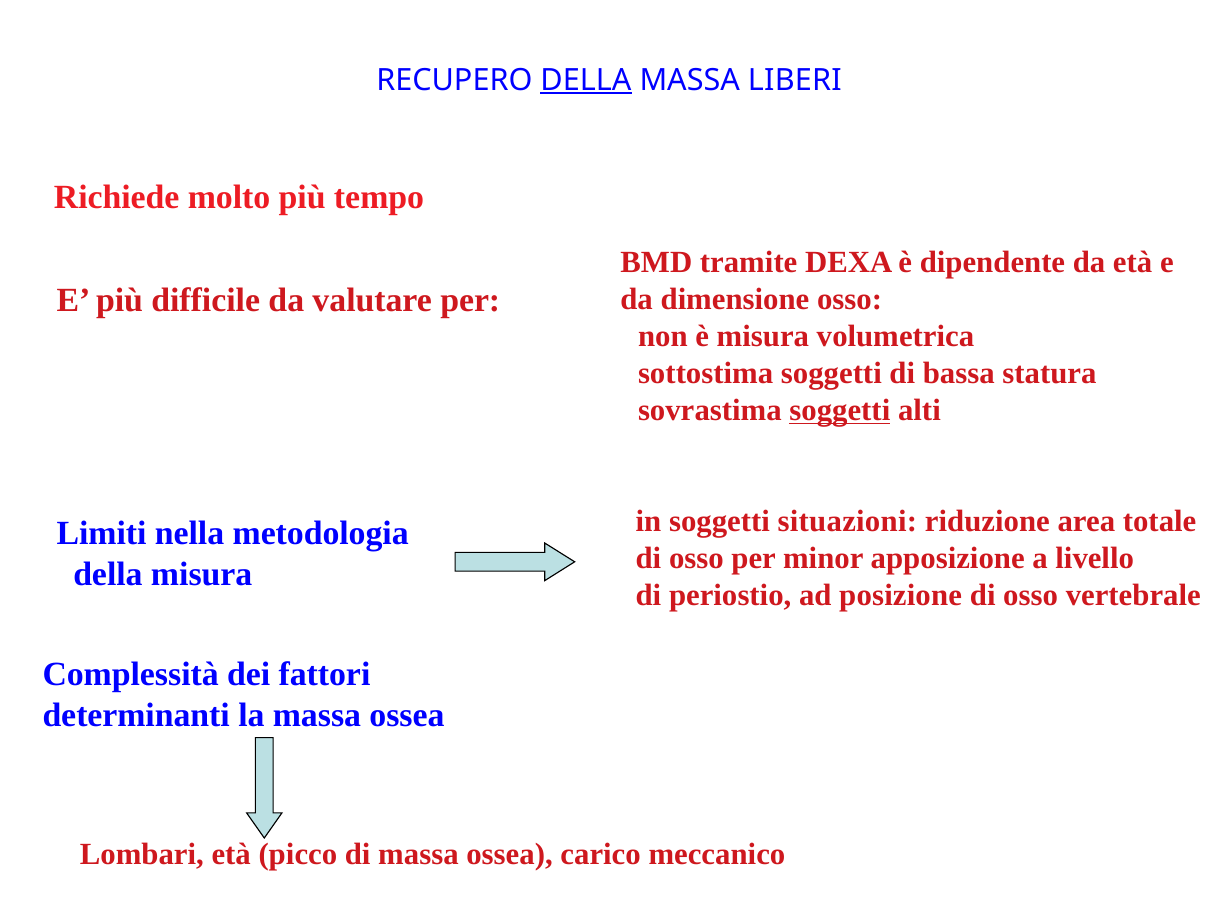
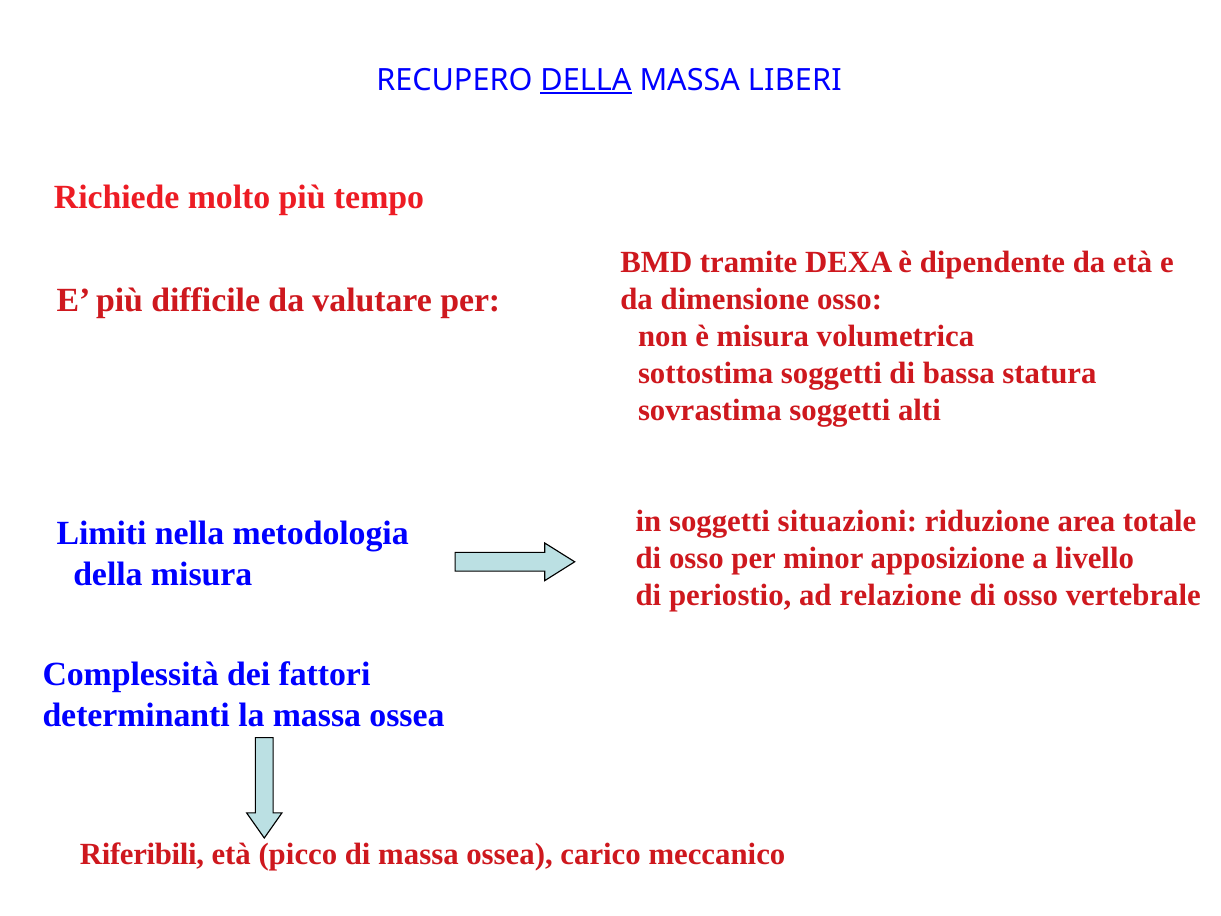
soggetti at (840, 410) underline: present -> none
posizione: posizione -> relazione
Lombari: Lombari -> Riferibili
